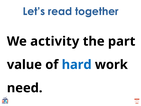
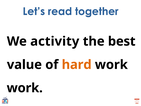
part: part -> best
hard colour: blue -> orange
need at (25, 88): need -> work
